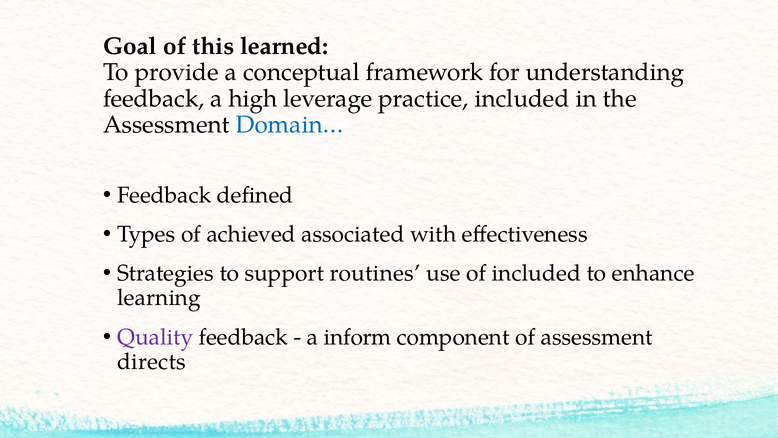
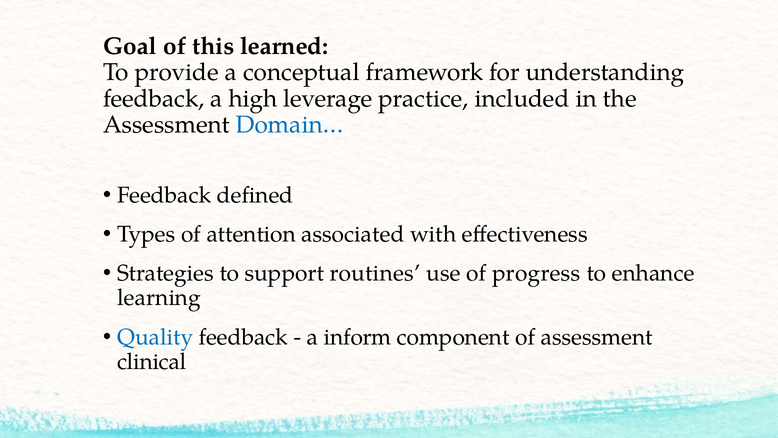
achieved: achieved -> attention
of included: included -> progress
Quality colour: purple -> blue
directs: directs -> clinical
